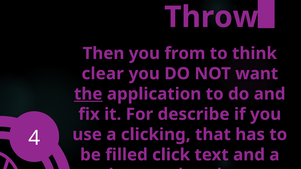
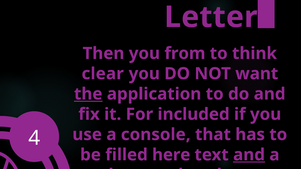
Throws: Throws -> Letters
describe: describe -> included
clicking: clicking -> console
click: click -> here
and at (249, 155) underline: none -> present
